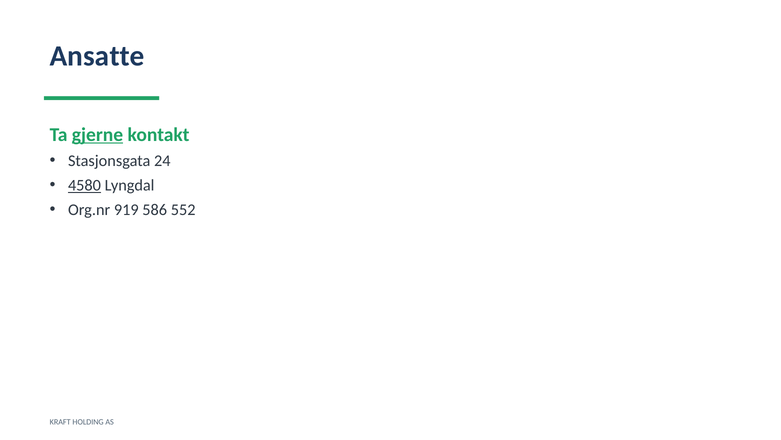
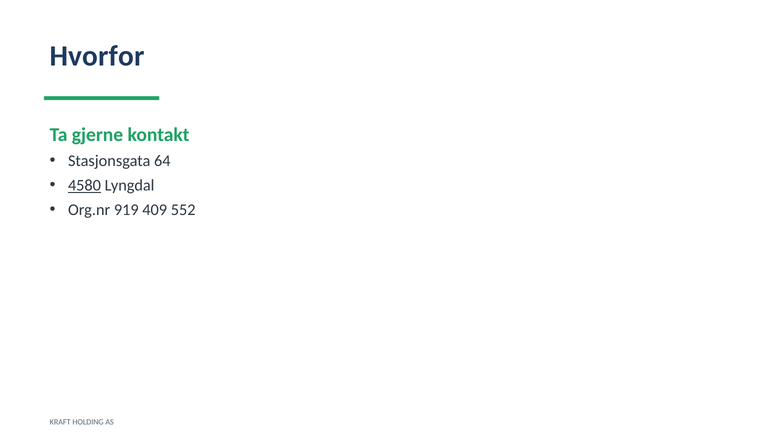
Ansatte: Ansatte -> Hvorfor
gjerne underline: present -> none
24: 24 -> 64
586: 586 -> 409
